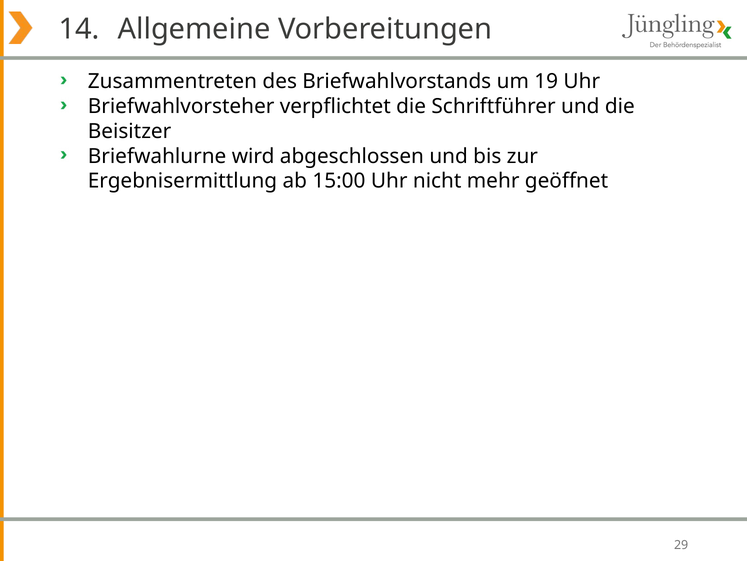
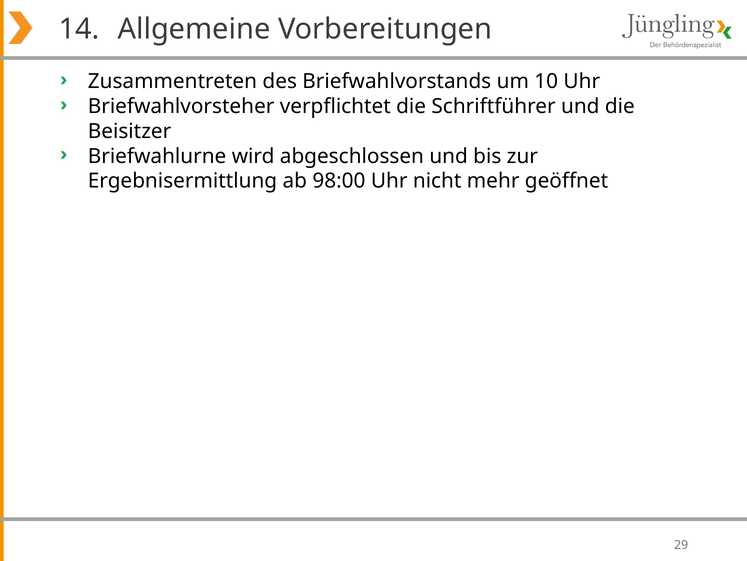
19: 19 -> 10
15:00: 15:00 -> 98:00
